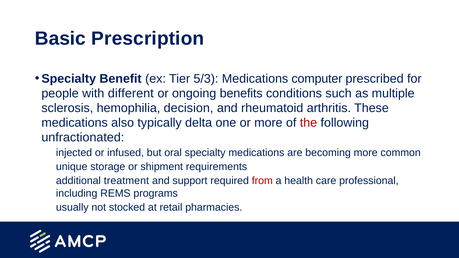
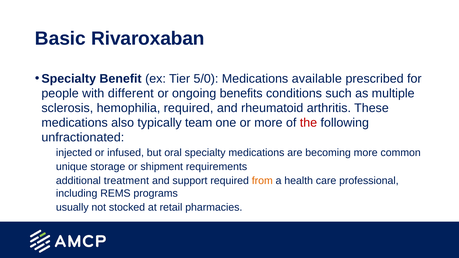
Prescription: Prescription -> Rivaroxaban
5/3: 5/3 -> 5/0
computer: computer -> available
hemophilia decision: decision -> required
delta: delta -> team
from colour: red -> orange
